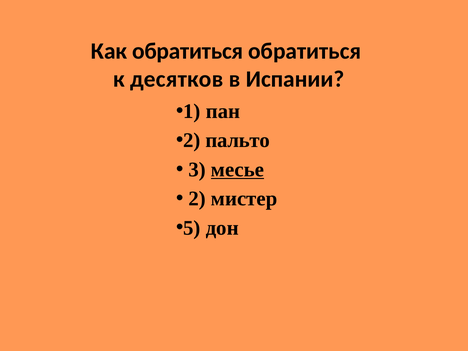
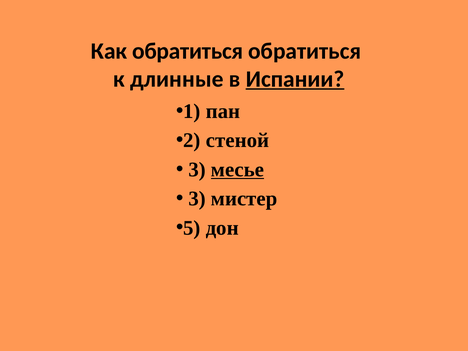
десятков: десятков -> длинные
Испании underline: none -> present
пальто: пальто -> стеной
2 at (197, 199): 2 -> 3
